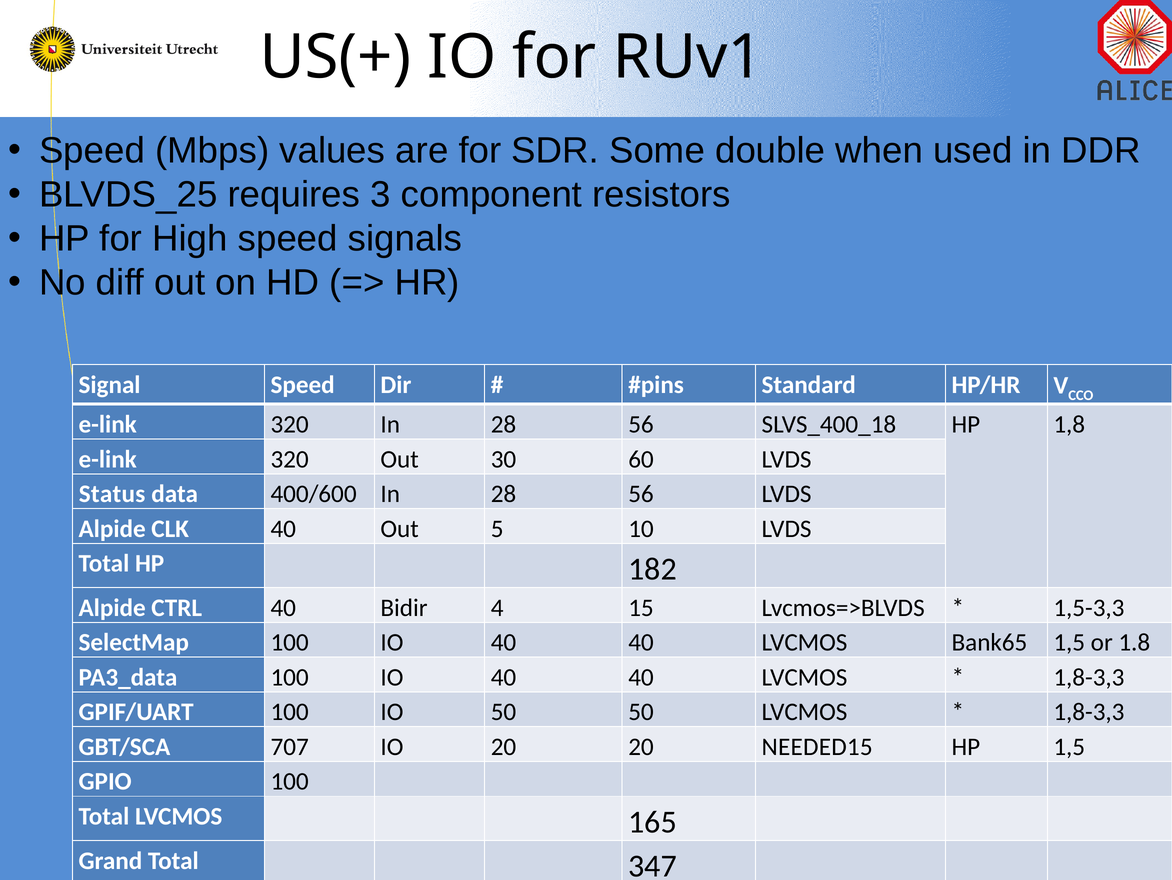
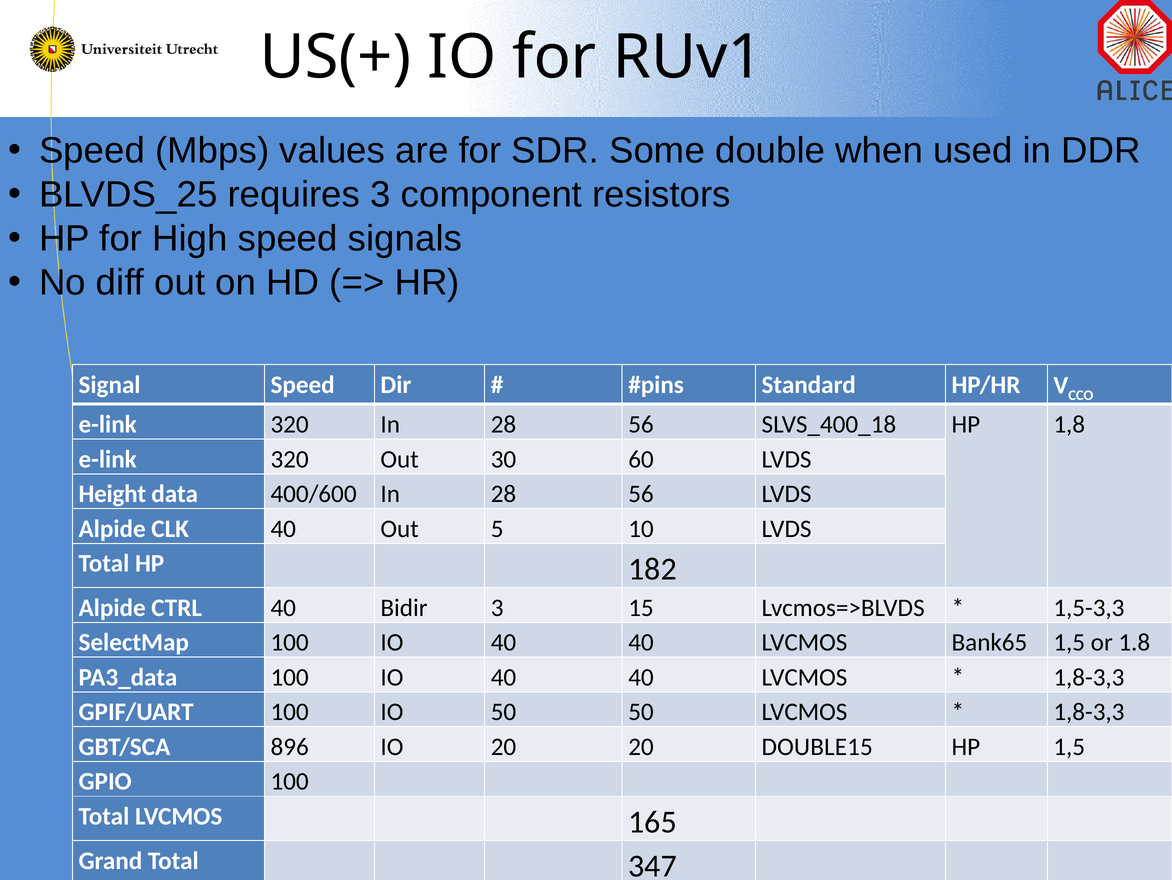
Status: Status -> Height
Bidir 4: 4 -> 3
707: 707 -> 896
NEEDED15: NEEDED15 -> DOUBLE15
